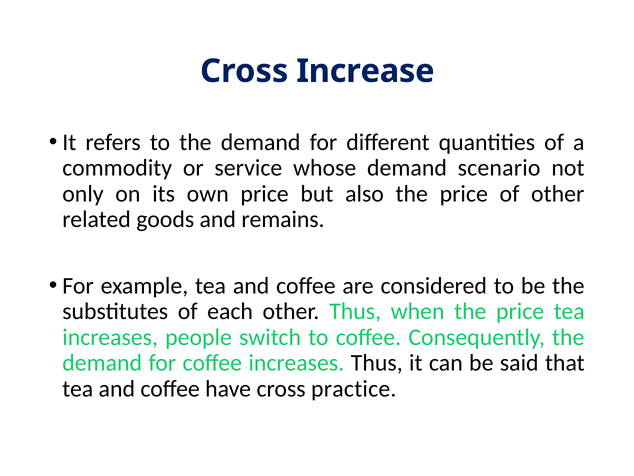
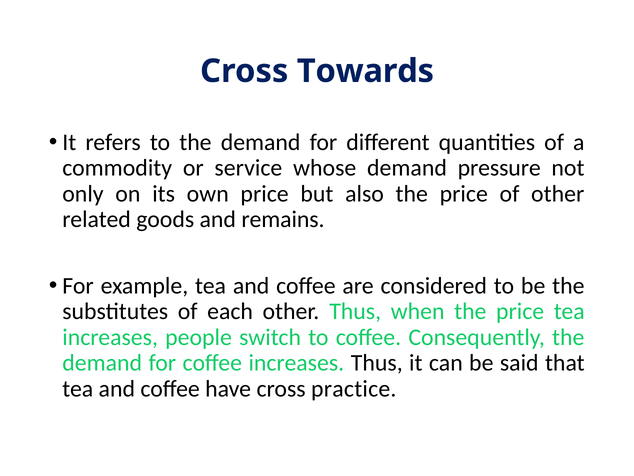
Increase: Increase -> Towards
scenario: scenario -> pressure
